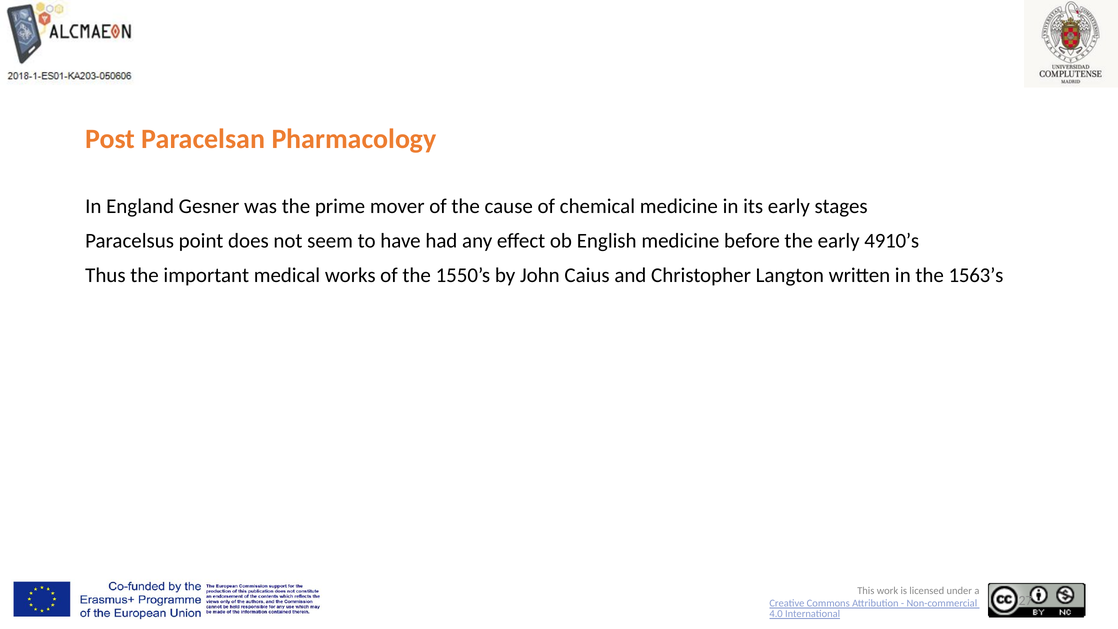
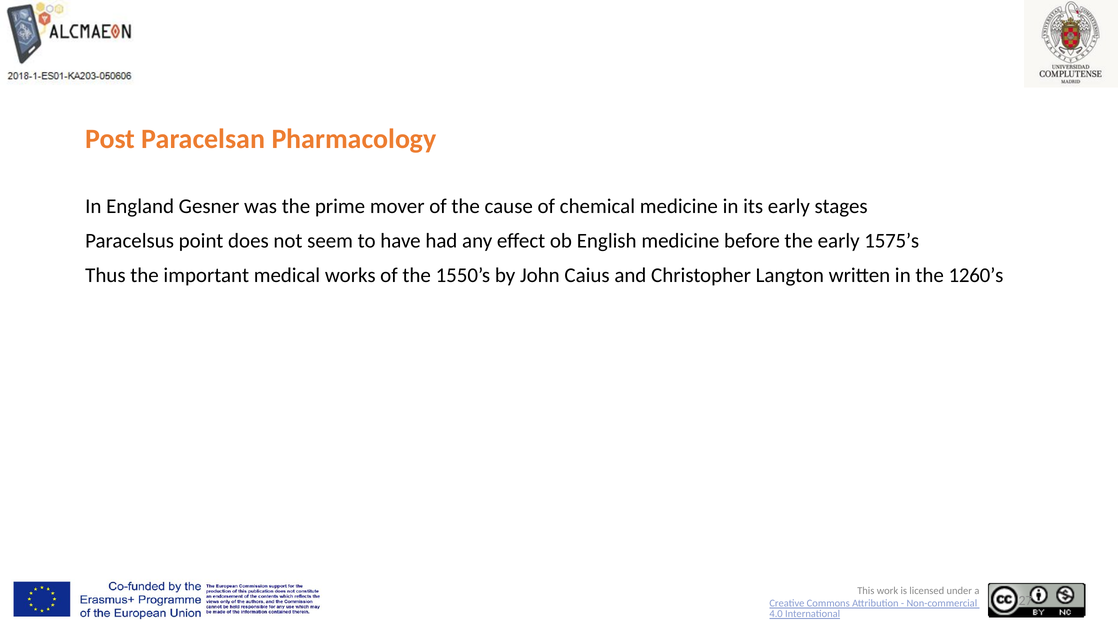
4910’s: 4910’s -> 1575’s
1563’s: 1563’s -> 1260’s
